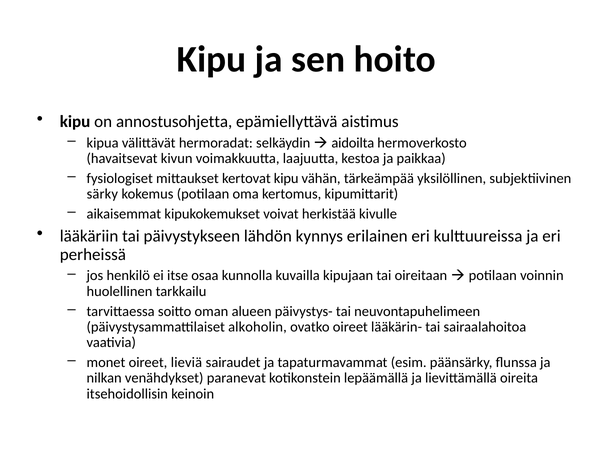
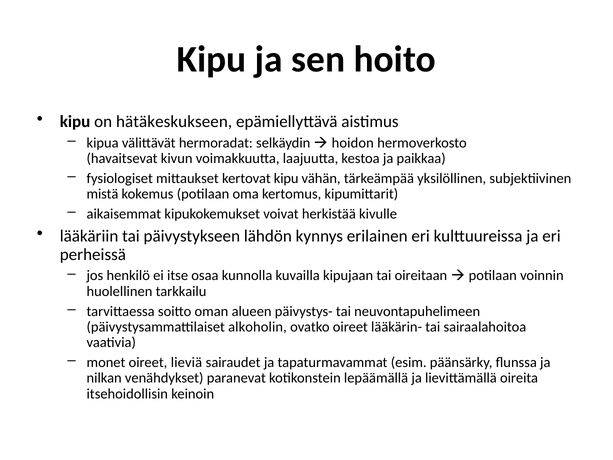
annostusohjetta: annostusohjetta -> hätäkeskukseen
aidoilta: aidoilta -> hoidon
särky: särky -> mistä
